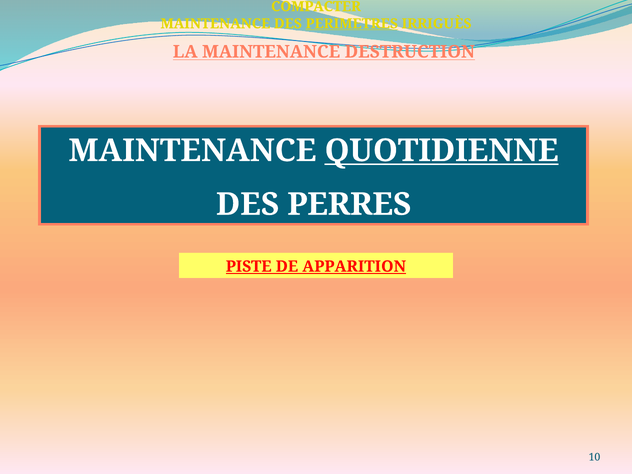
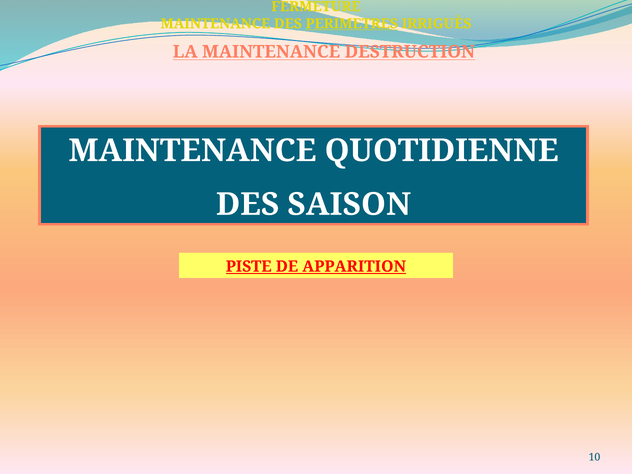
COMPACTER: COMPACTER -> FERMETURE
QUOTIDIENNE underline: present -> none
PERRES: PERRES -> SAISON
